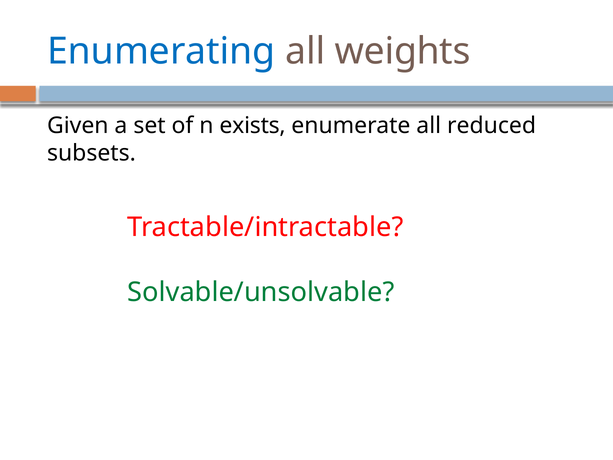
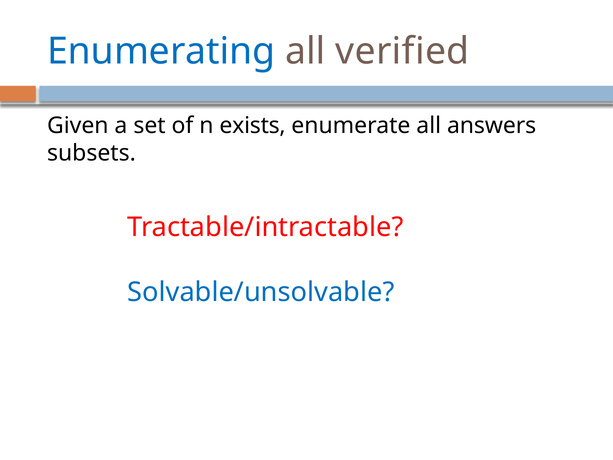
weights: weights -> verified
reduced: reduced -> answers
Solvable/unsolvable colour: green -> blue
